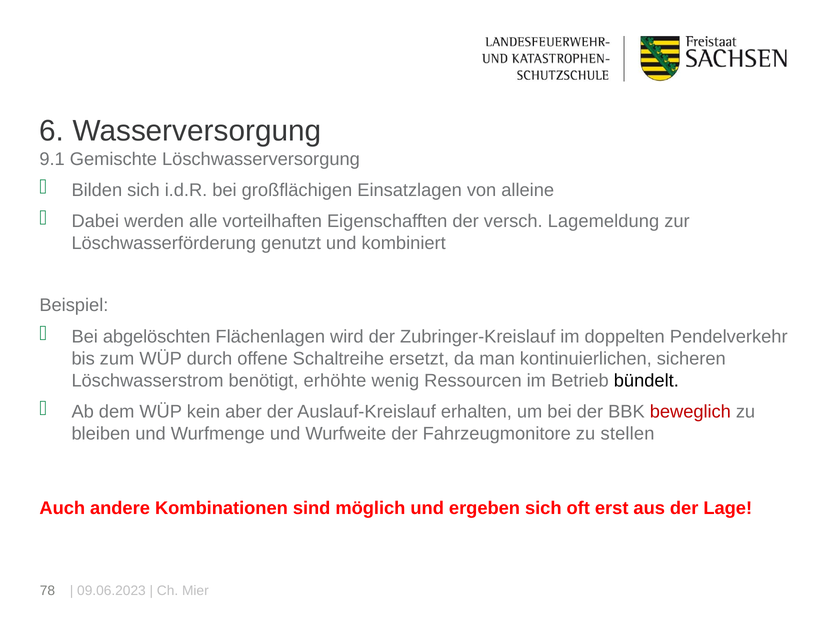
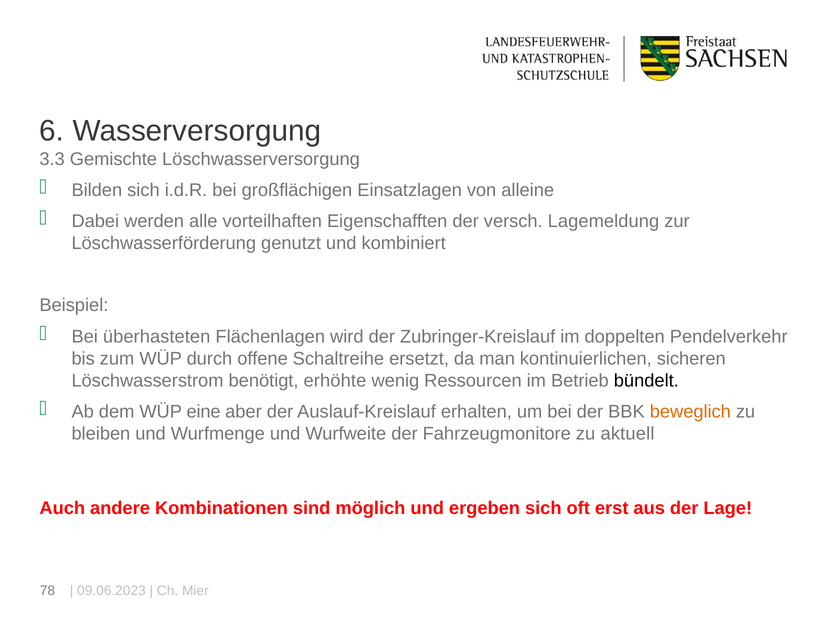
9.1: 9.1 -> 3.3
abgelöschten: abgelöschten -> überhasteten
kein: kein -> eine
beweglich colour: red -> orange
stellen: stellen -> aktuell
